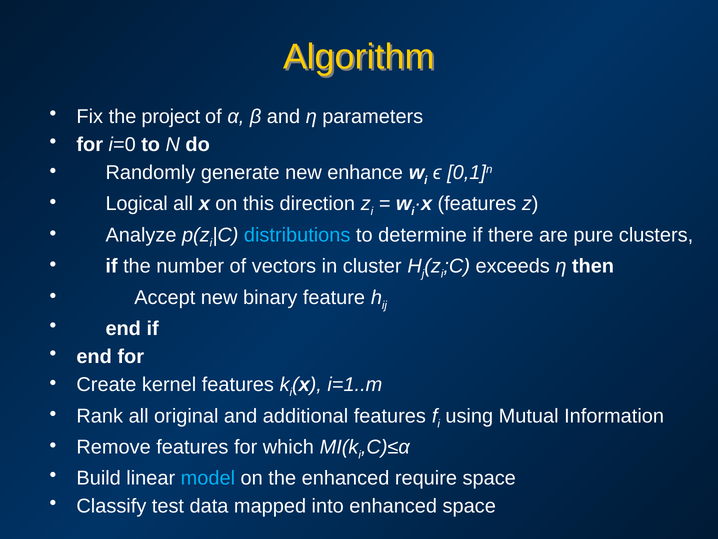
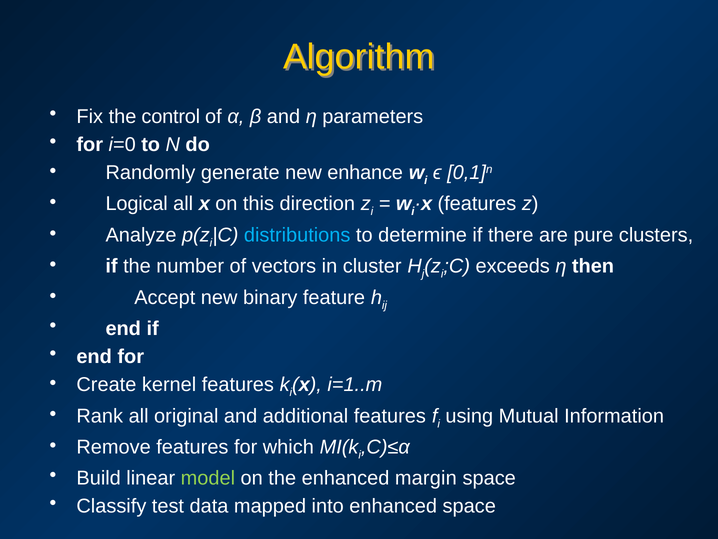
project: project -> control
model colour: light blue -> light green
require: require -> margin
